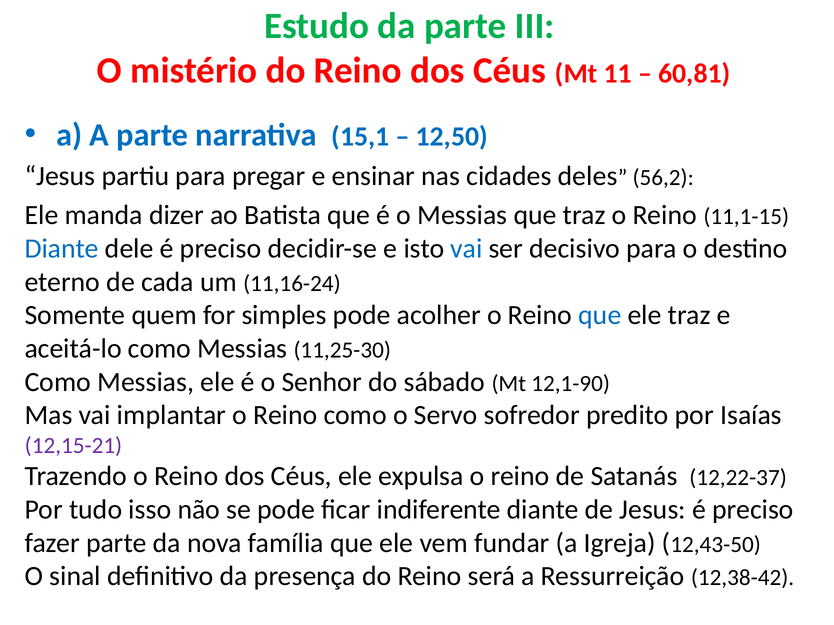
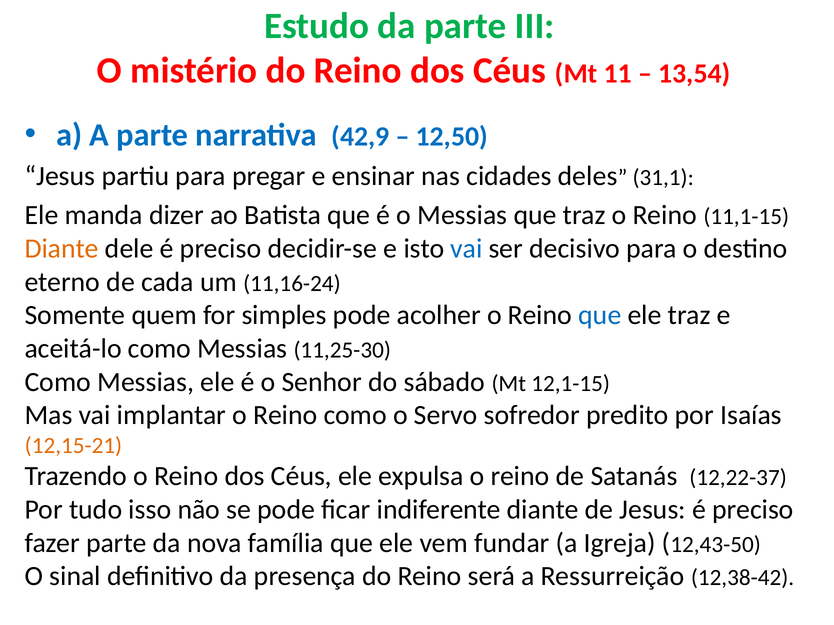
60,81: 60,81 -> 13,54
15,1: 15,1 -> 42,9
56,2: 56,2 -> 31,1
Diante at (62, 249) colour: blue -> orange
12,1-90: 12,1-90 -> 12,1-15
12,15-21 colour: purple -> orange
